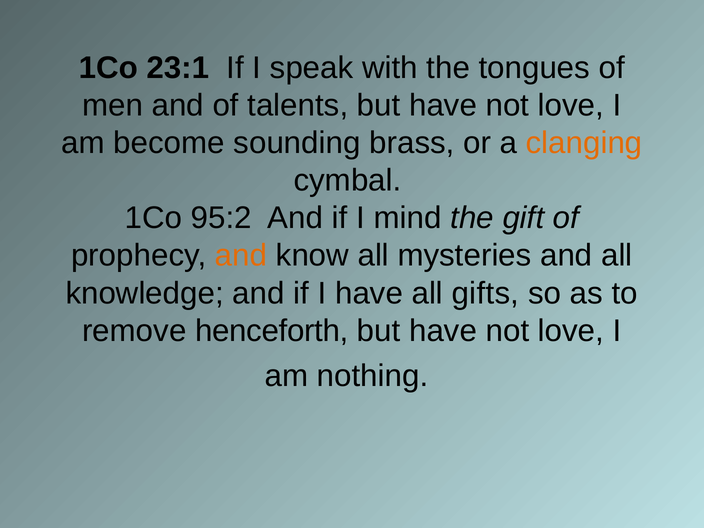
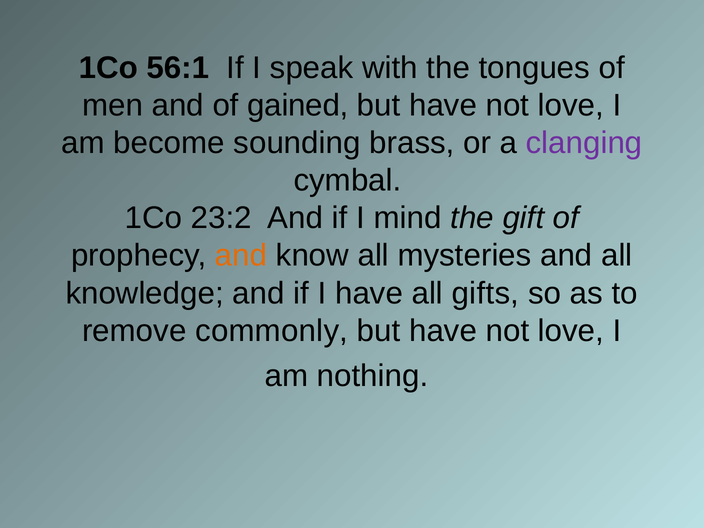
23:1: 23:1 -> 56:1
talents: talents -> gained
clanging colour: orange -> purple
95:2: 95:2 -> 23:2
henceforth: henceforth -> commonly
